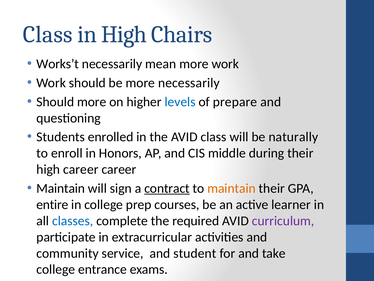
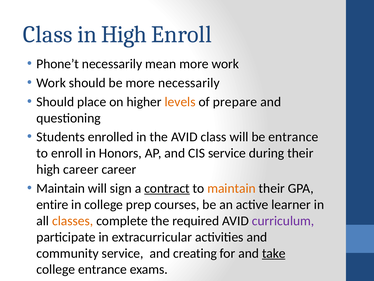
High Chairs: Chairs -> Enroll
Works’t: Works’t -> Phone’t
Should more: more -> place
levels colour: blue -> orange
be naturally: naturally -> entrance
CIS middle: middle -> service
classes colour: blue -> orange
student: student -> creating
take underline: none -> present
